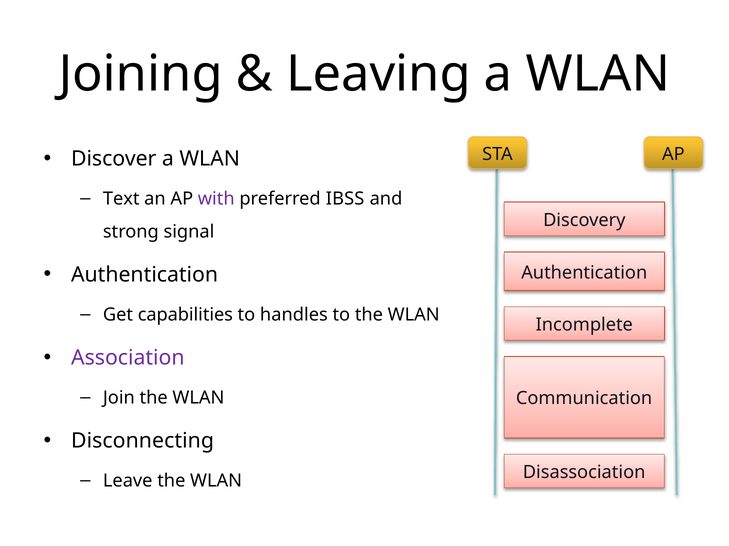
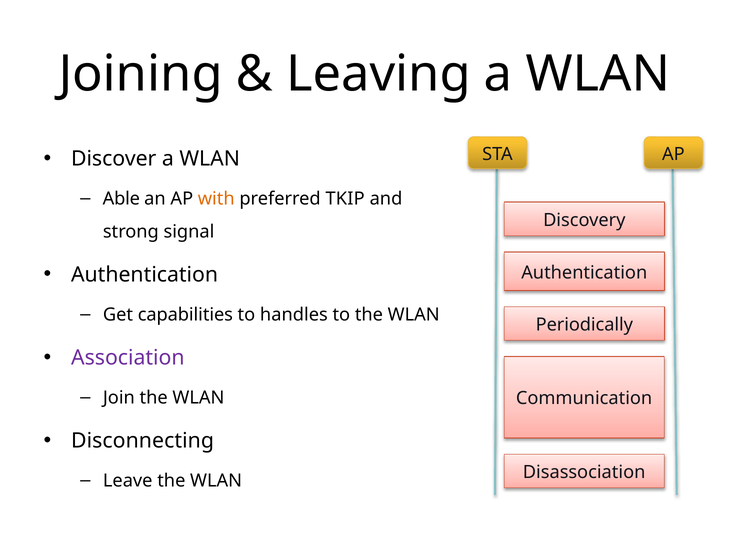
Text: Text -> Able
with colour: purple -> orange
IBSS: IBSS -> TKIP
Incomplete: Incomplete -> Periodically
